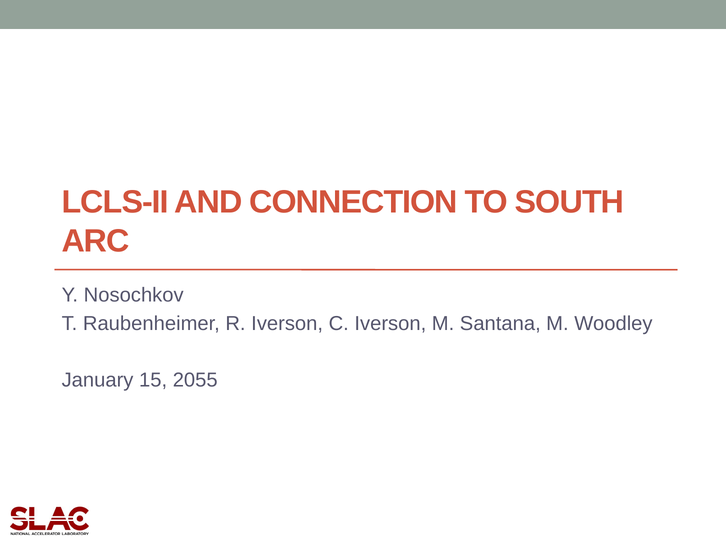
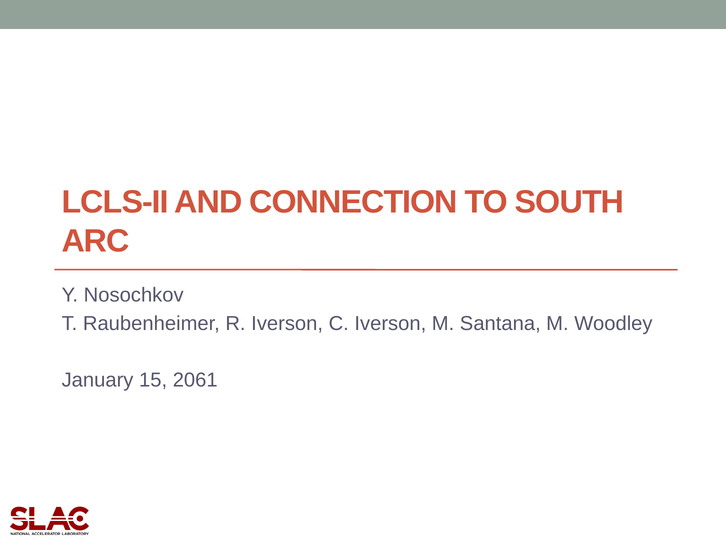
2055: 2055 -> 2061
